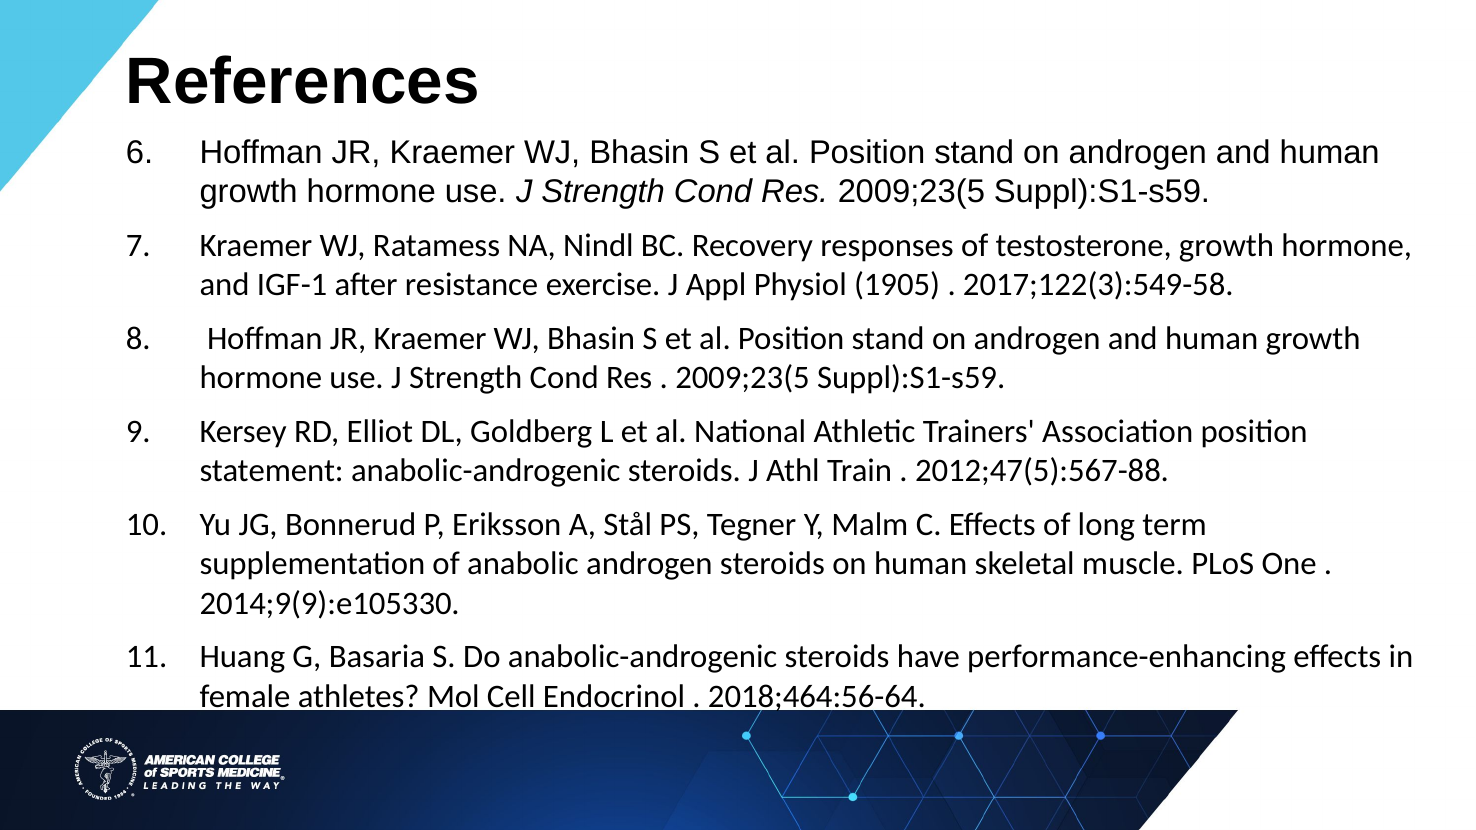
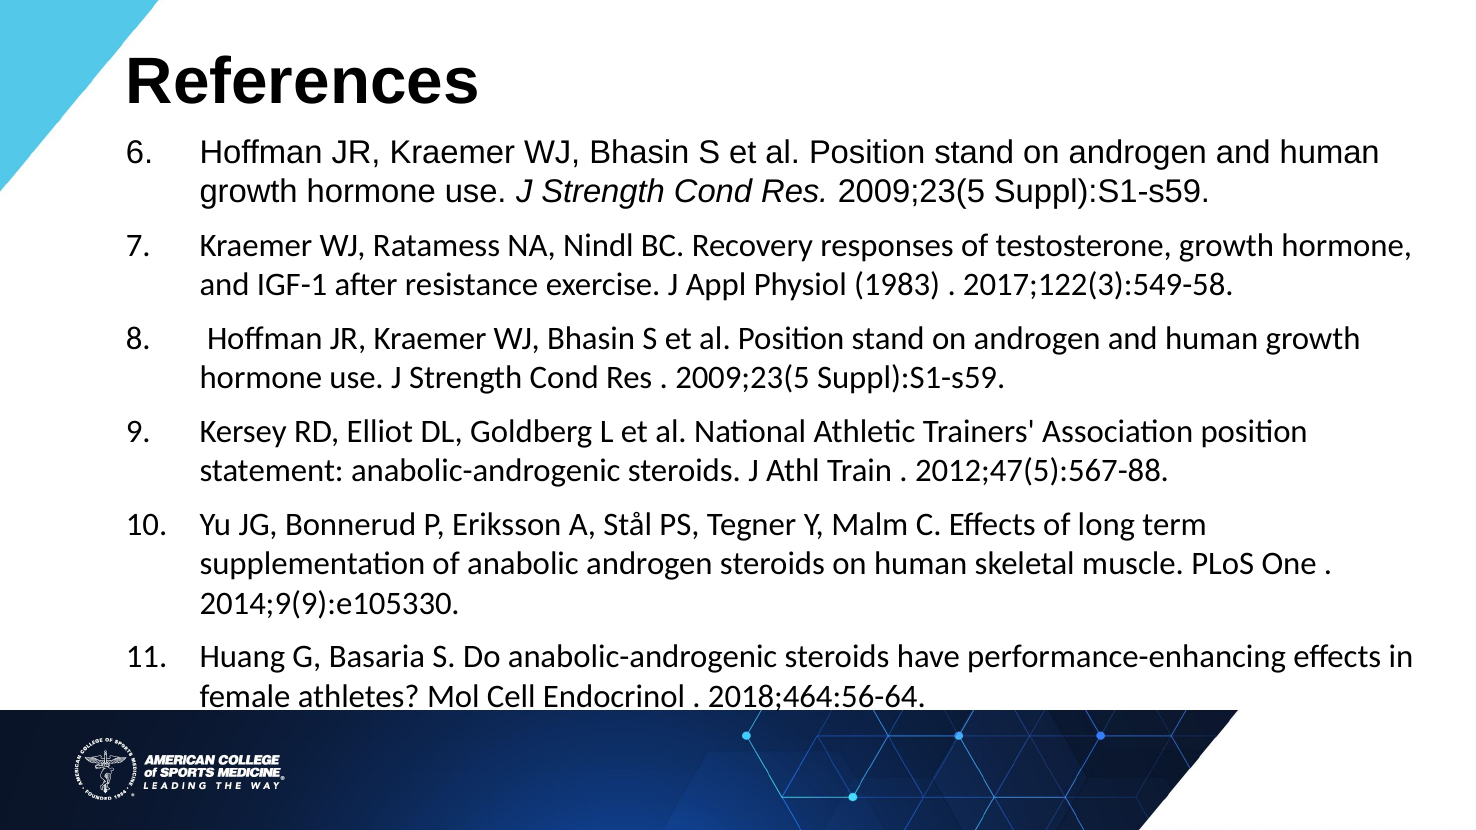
1905: 1905 -> 1983
